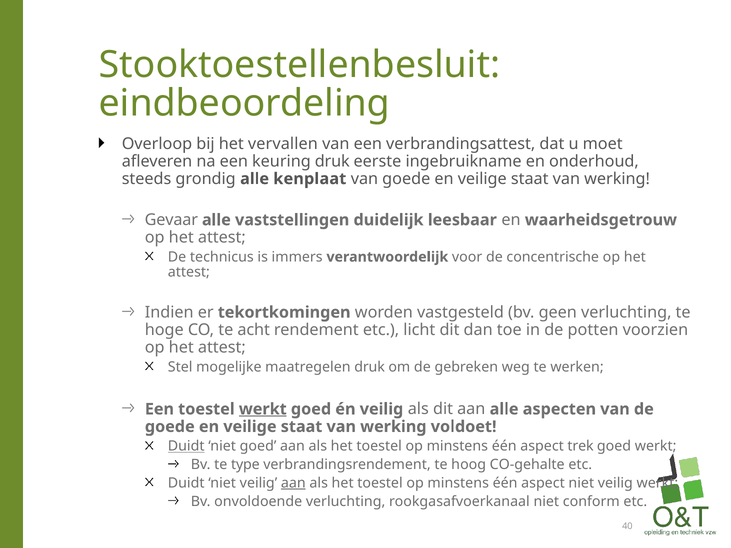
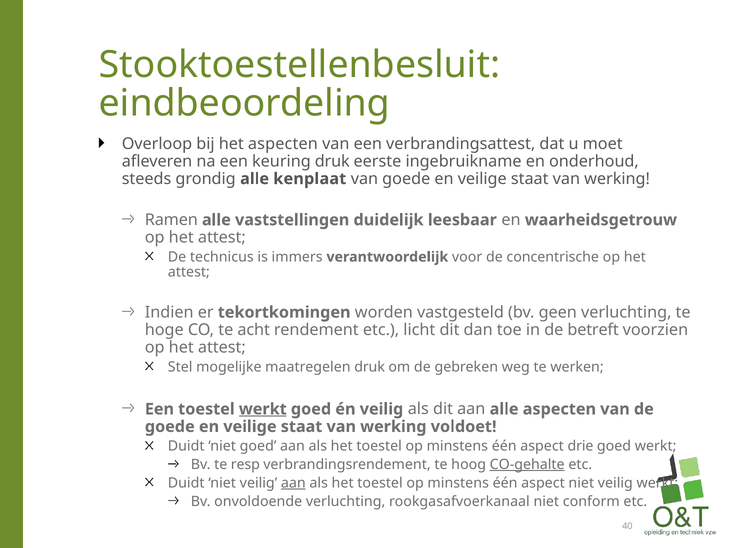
het vervallen: vervallen -> aspecten
Gevaar: Gevaar -> Ramen
potten: potten -> betreft
Duidt at (186, 446) underline: present -> none
trek: trek -> drie
type: type -> resp
CO-gehalte underline: none -> present
